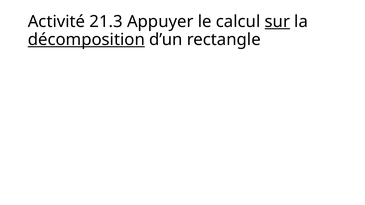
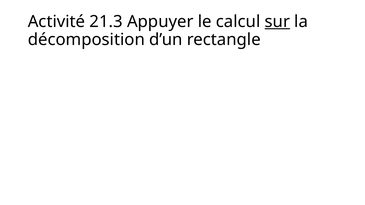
décomposition underline: present -> none
